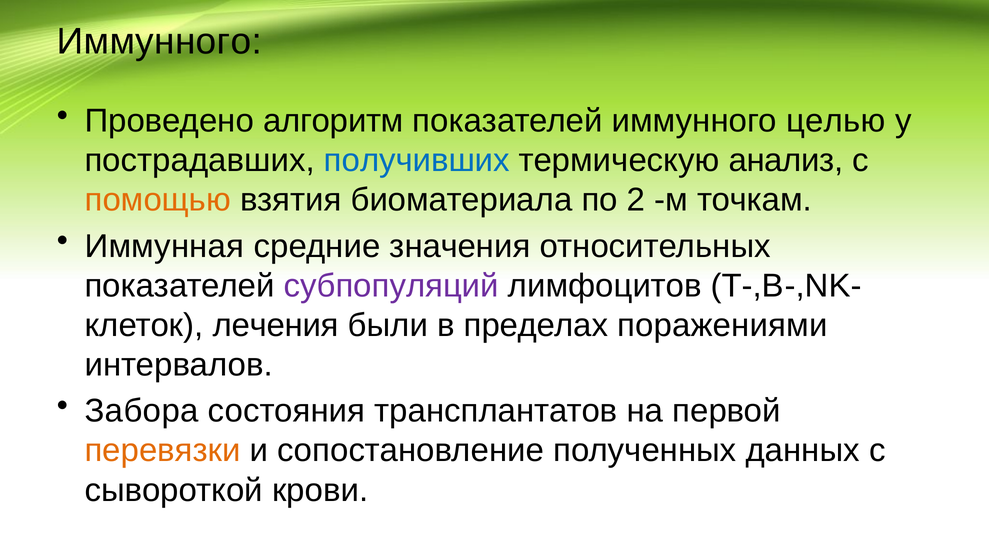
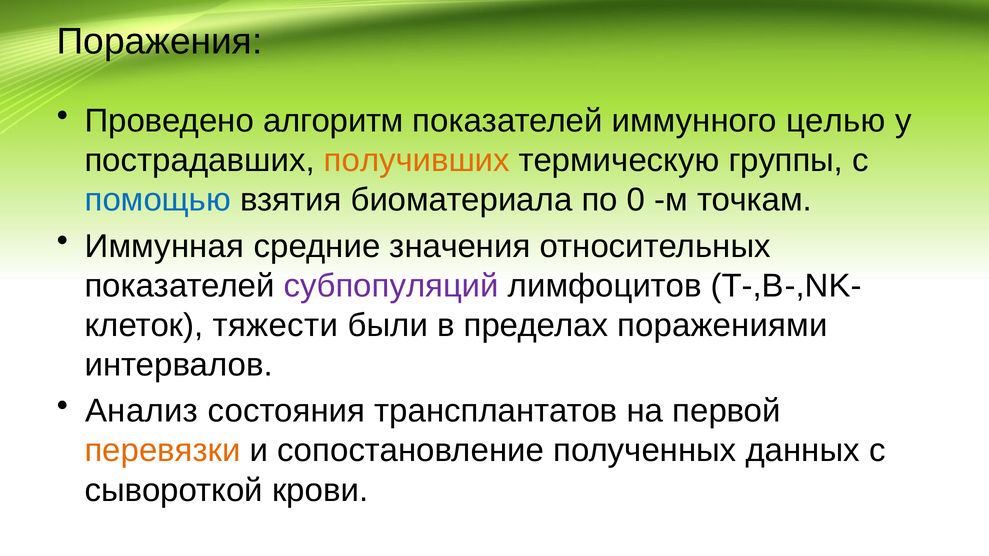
Иммунного at (159, 42): Иммунного -> Поражения
получивших colour: blue -> orange
анализ: анализ -> группы
помощью colour: orange -> blue
2: 2 -> 0
лечения: лечения -> тяжести
Забора: Забора -> Анализ
